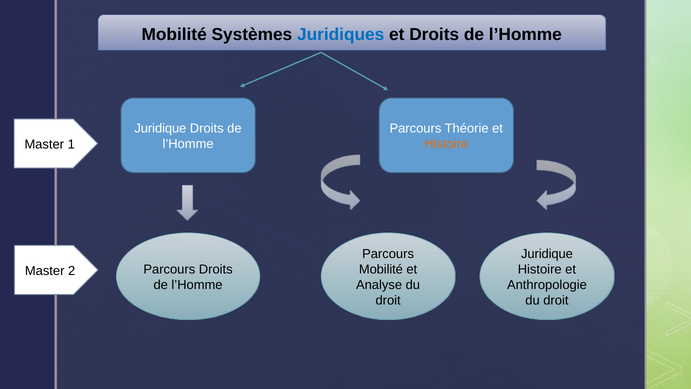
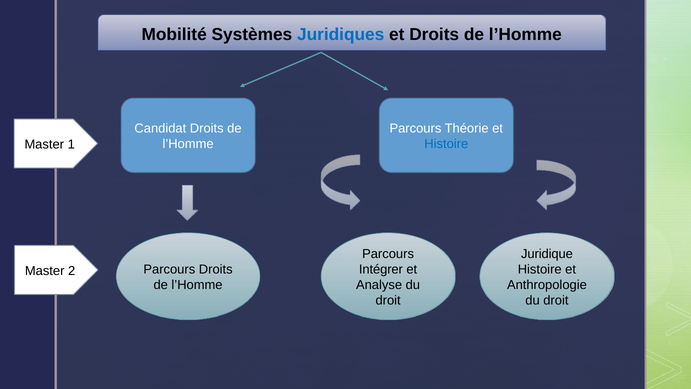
Juridique at (160, 128): Juridique -> Candidat
Histoire at (446, 144) colour: orange -> blue
Mobilité at (381, 269): Mobilité -> Intégrer
